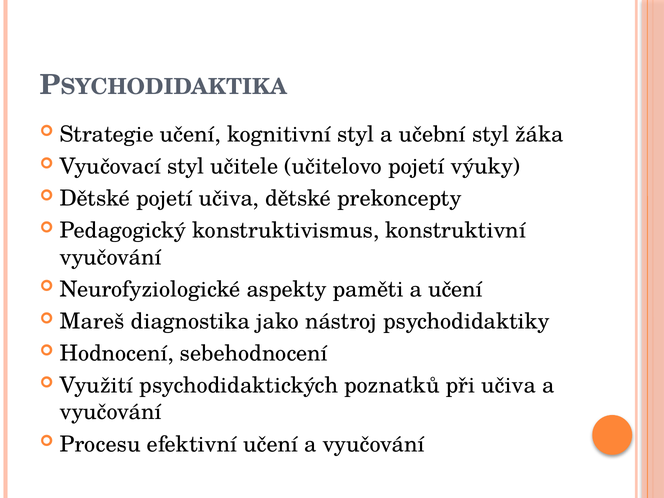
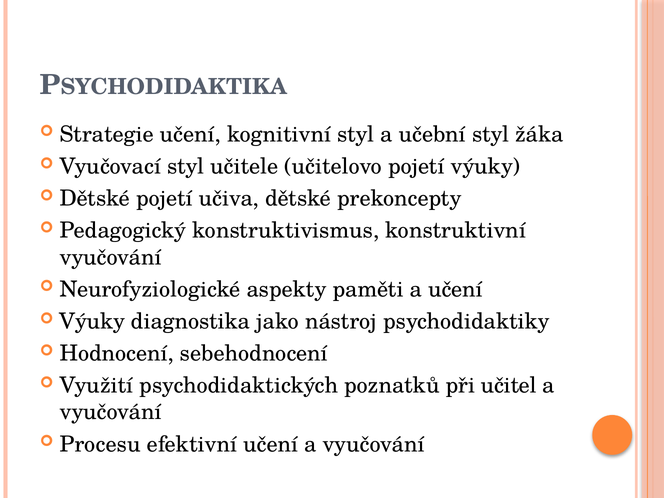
Mareš at (92, 321): Mareš -> Výuky
při učiva: učiva -> učitel
